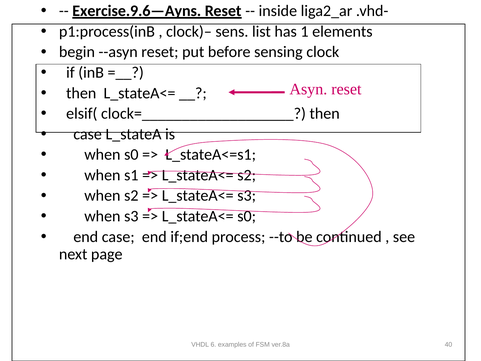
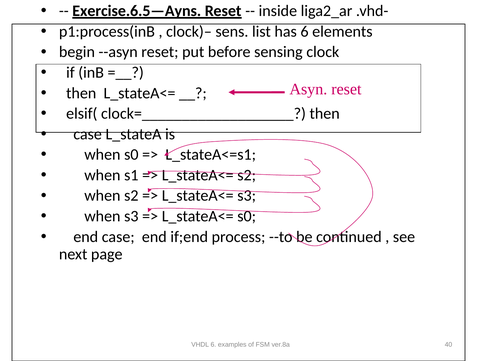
Exercise.9.6—Ayns: Exercise.9.6—Ayns -> Exercise.6.5—Ayns
has 1: 1 -> 6
